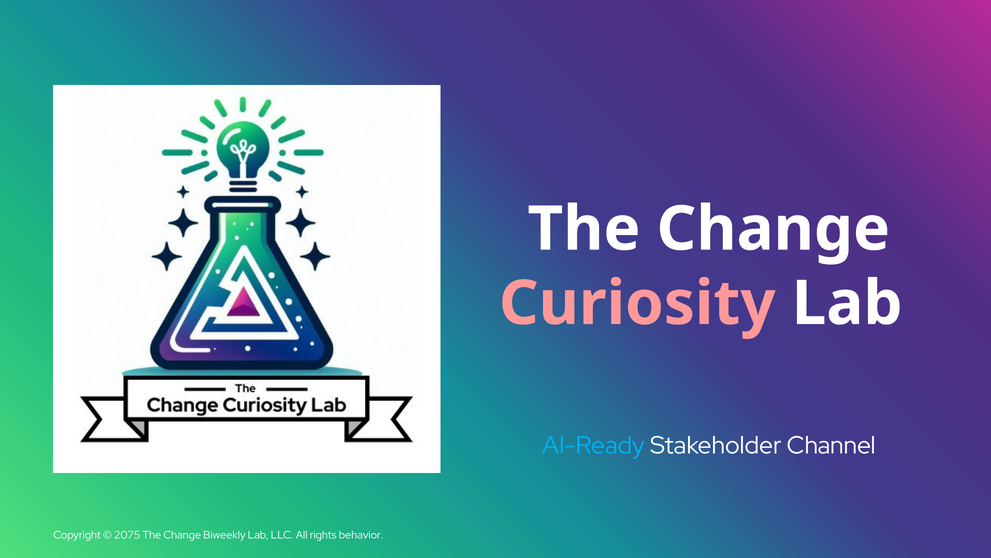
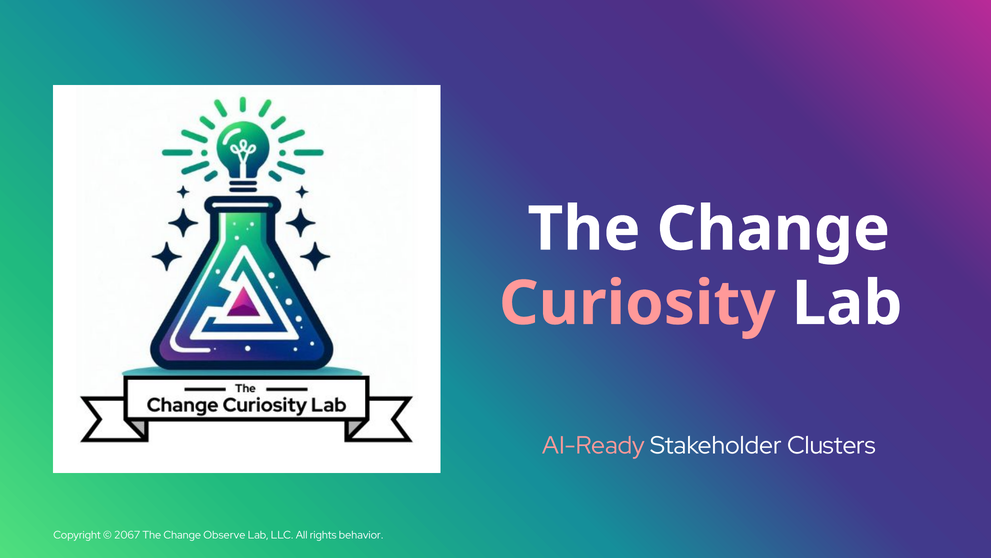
AI-Ready colour: light blue -> pink
Channel: Channel -> Clusters
2075: 2075 -> 2067
Biweekly: Biweekly -> Observe
